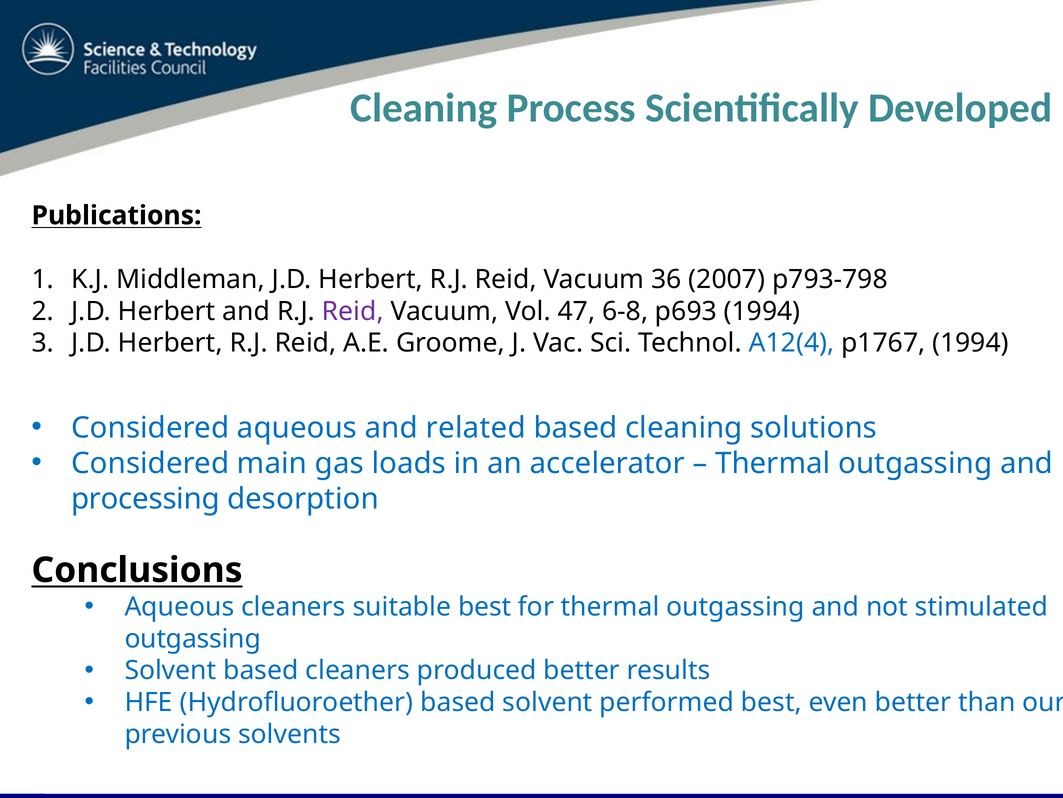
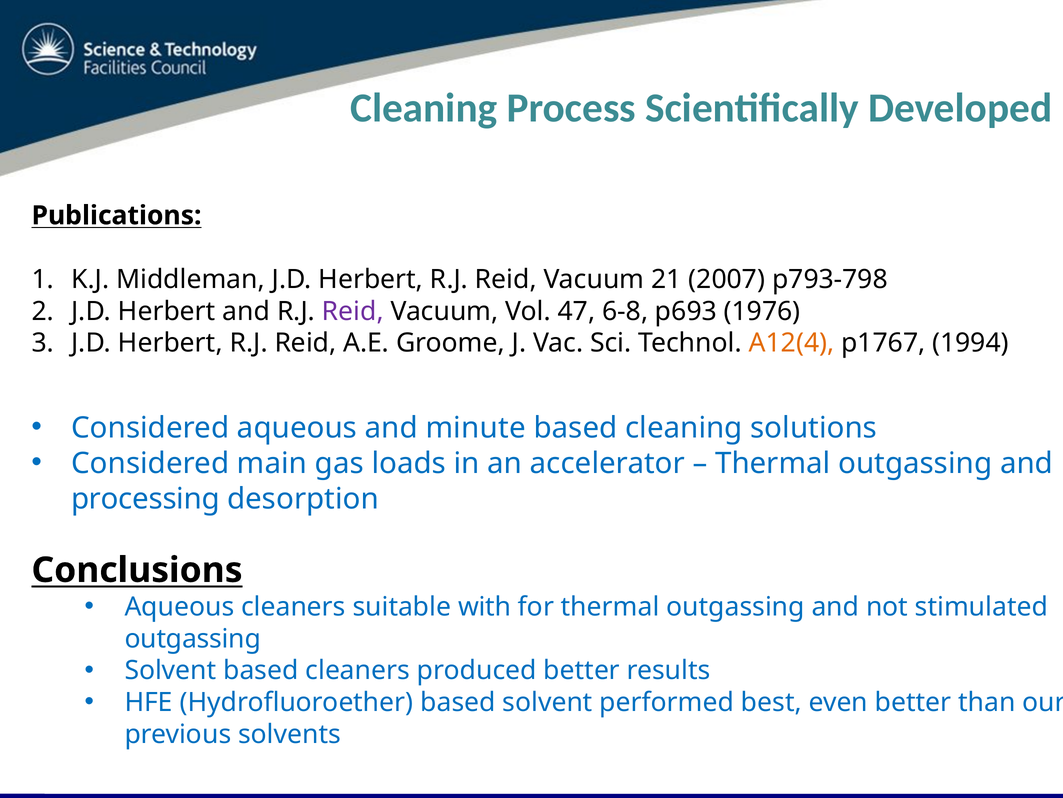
36: 36 -> 21
p693 1994: 1994 -> 1976
A12(4 colour: blue -> orange
related: related -> minute
suitable best: best -> with
